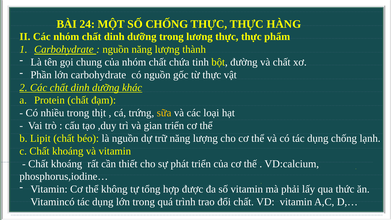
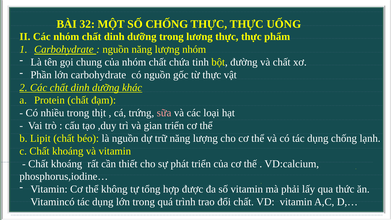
24: 24 -> 32
HÀNG: HÀNG -> UỐNG
lượng thành: thành -> nhóm
sữa colour: yellow -> pink
